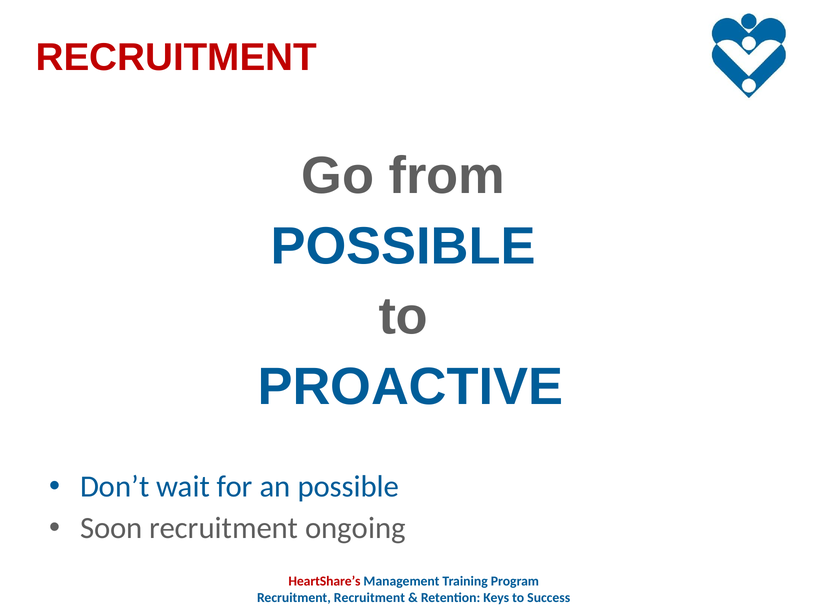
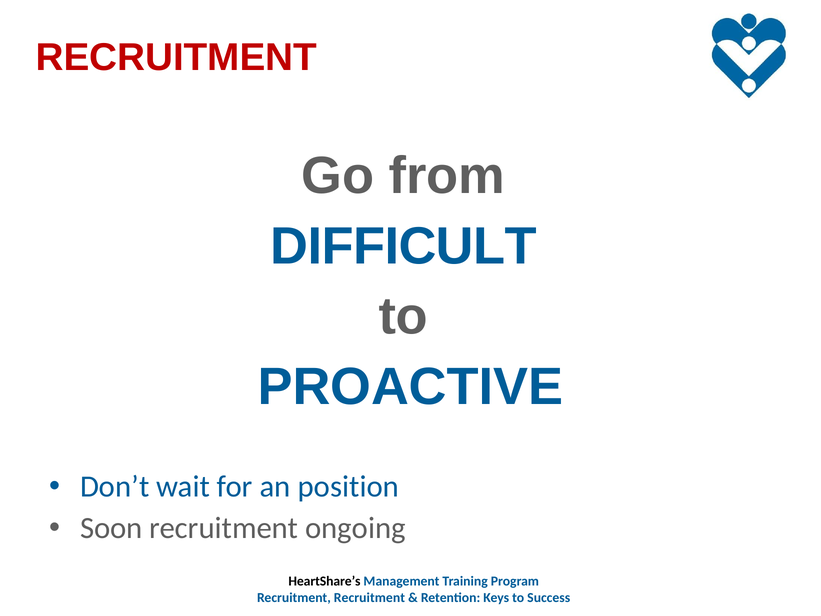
POSSIBLE at (403, 246): POSSIBLE -> DIFFICULT
an possible: possible -> position
HeartShare’s colour: red -> black
